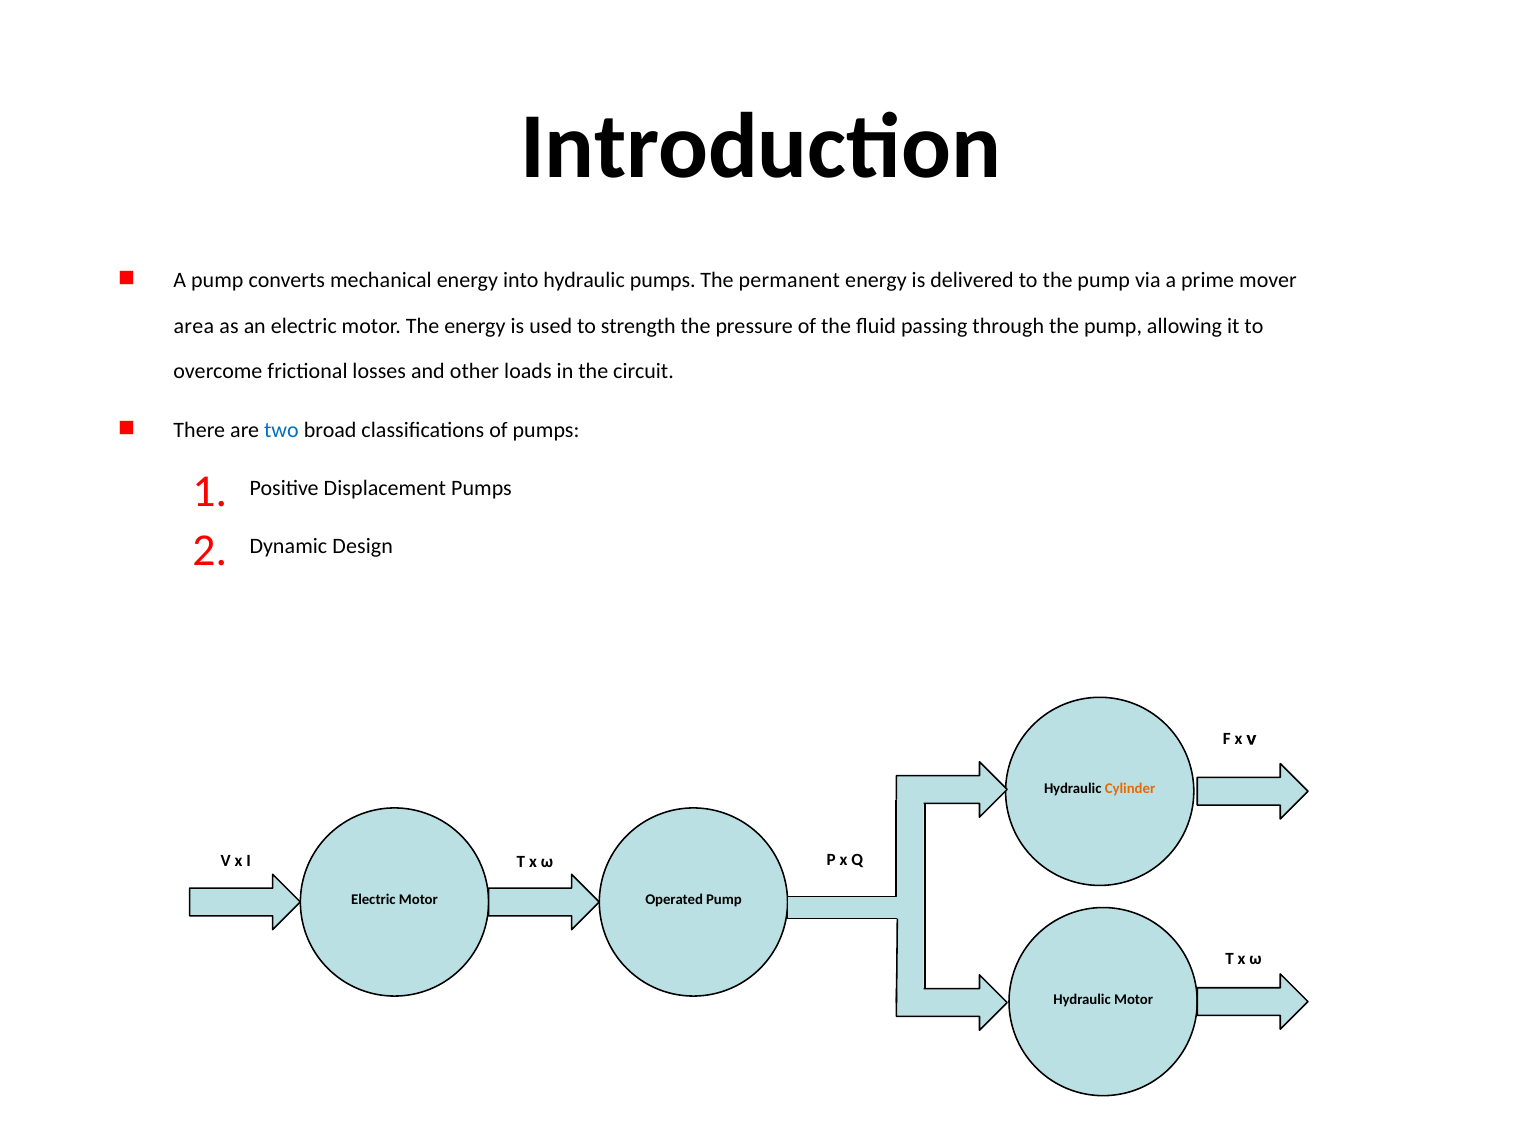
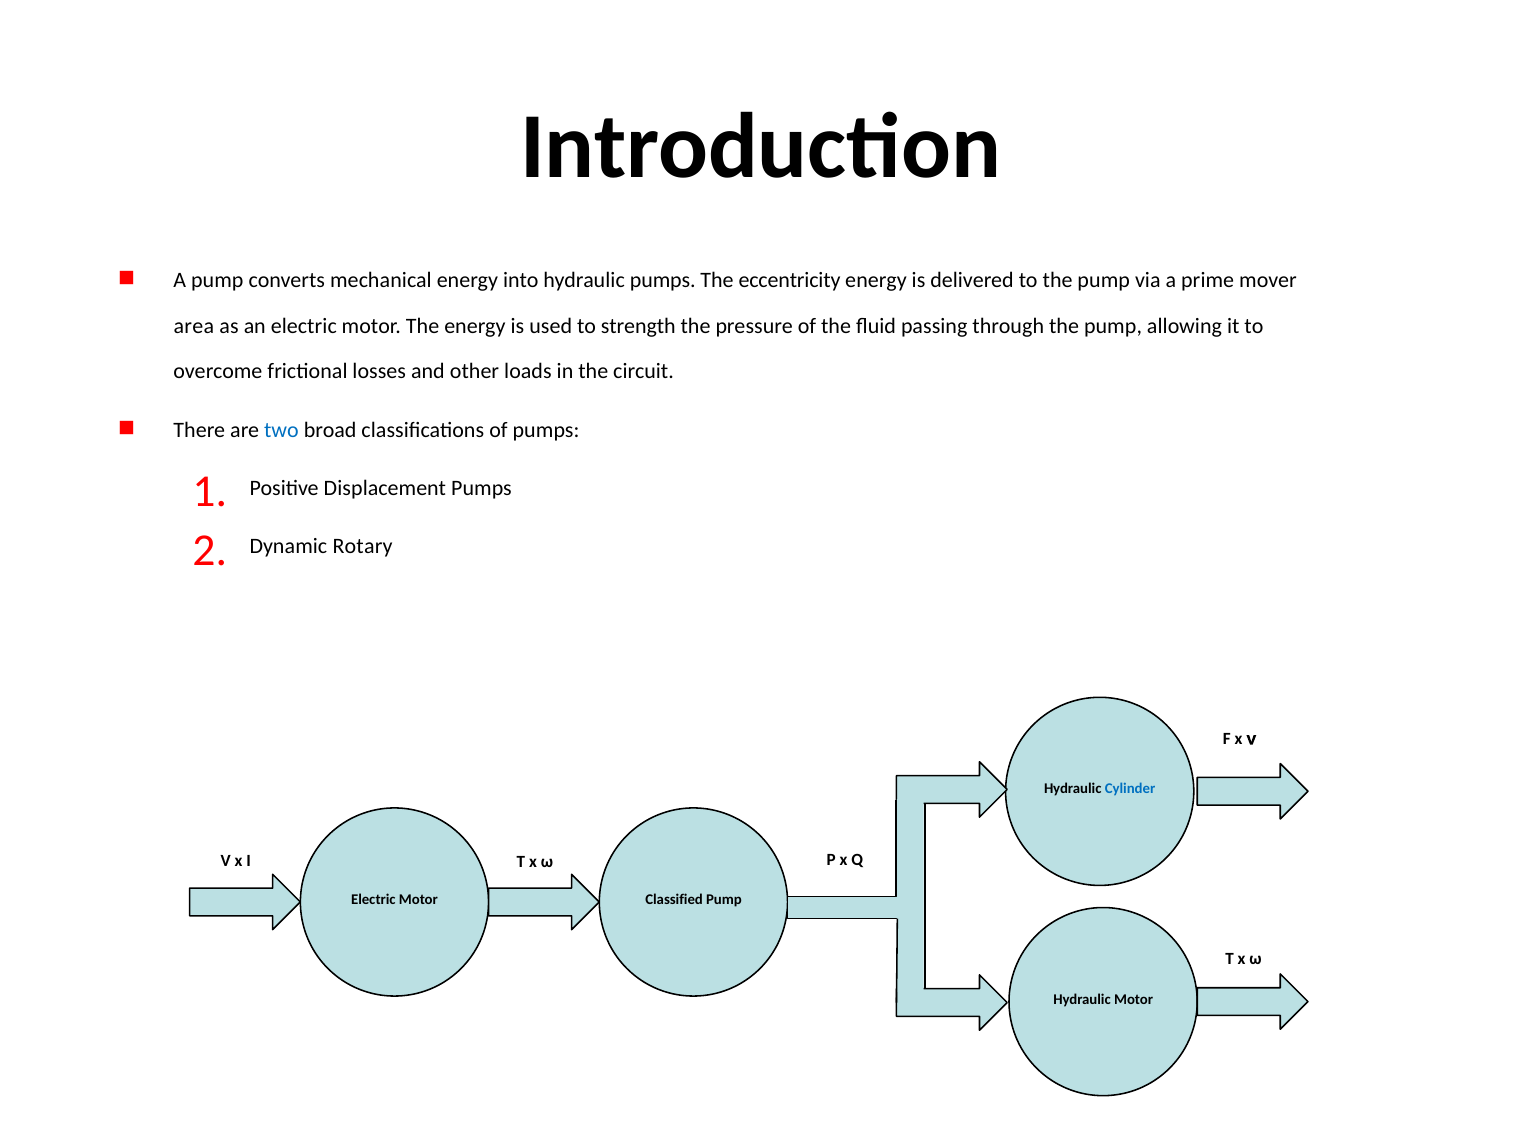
permanent: permanent -> eccentricity
Design: Design -> Rotary
Cylinder colour: orange -> blue
Operated: Operated -> Classified
